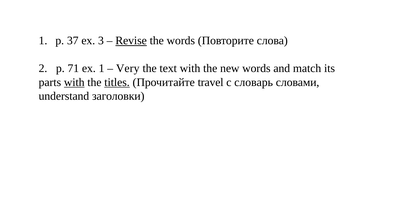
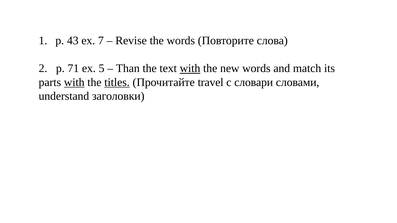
37: 37 -> 43
3: 3 -> 7
Revise underline: present -> none
ex 1: 1 -> 5
Very: Very -> Than
with at (190, 68) underline: none -> present
словарь: словарь -> словари
